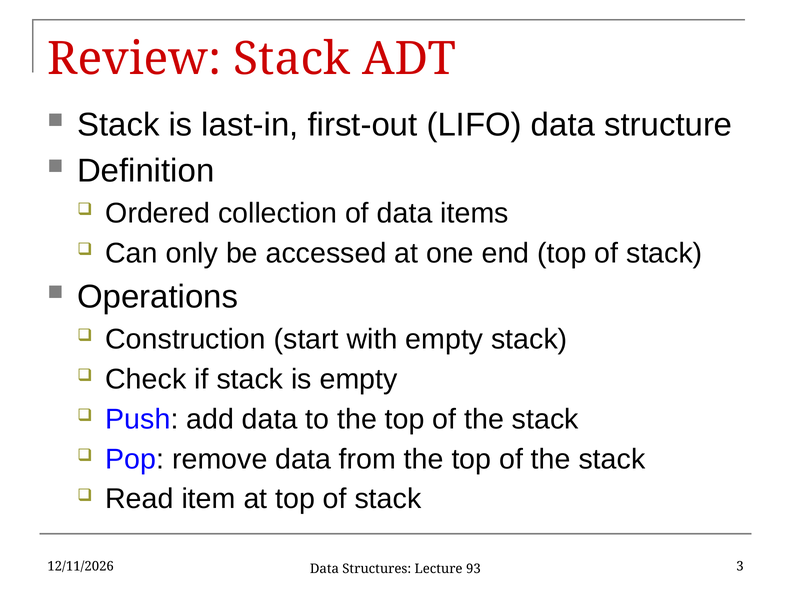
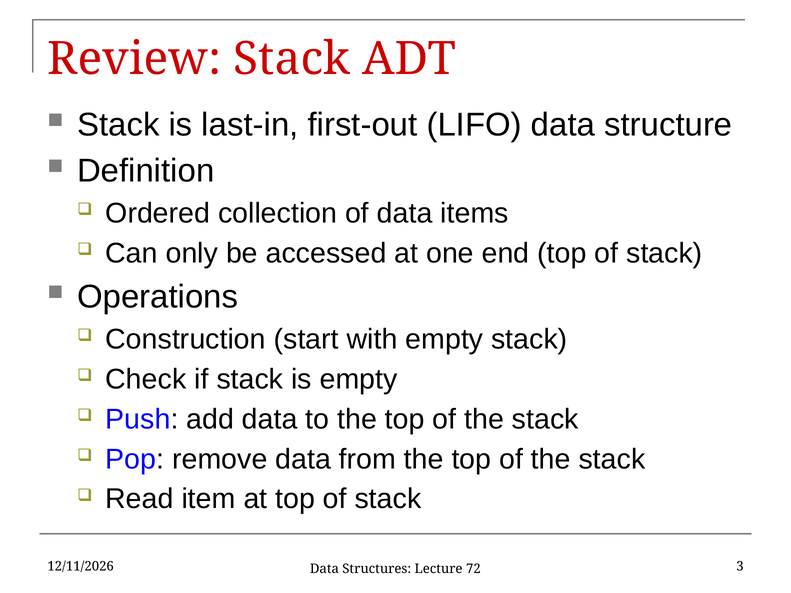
93: 93 -> 72
